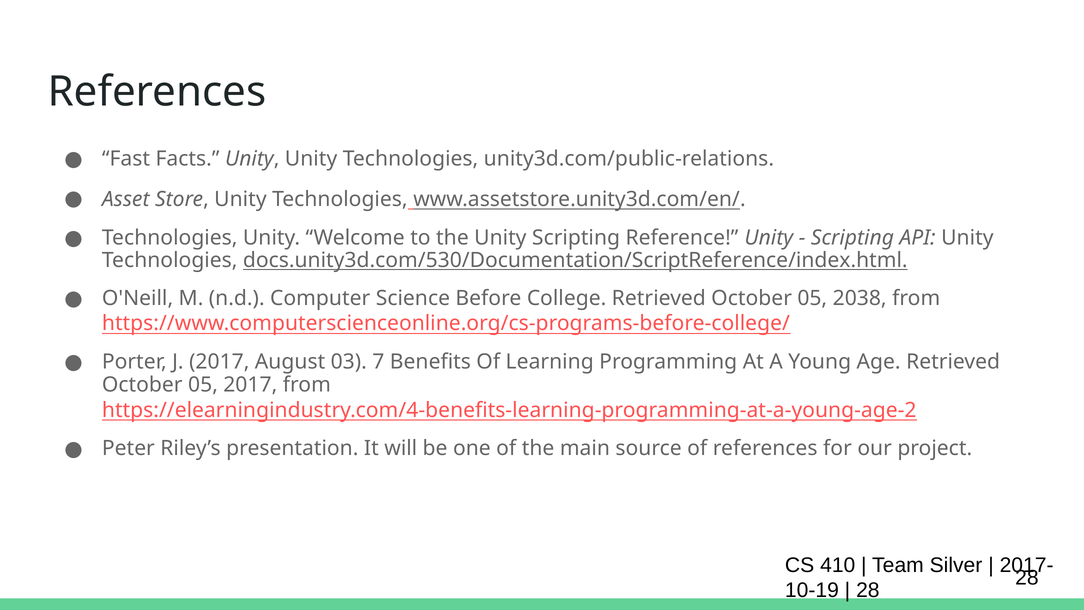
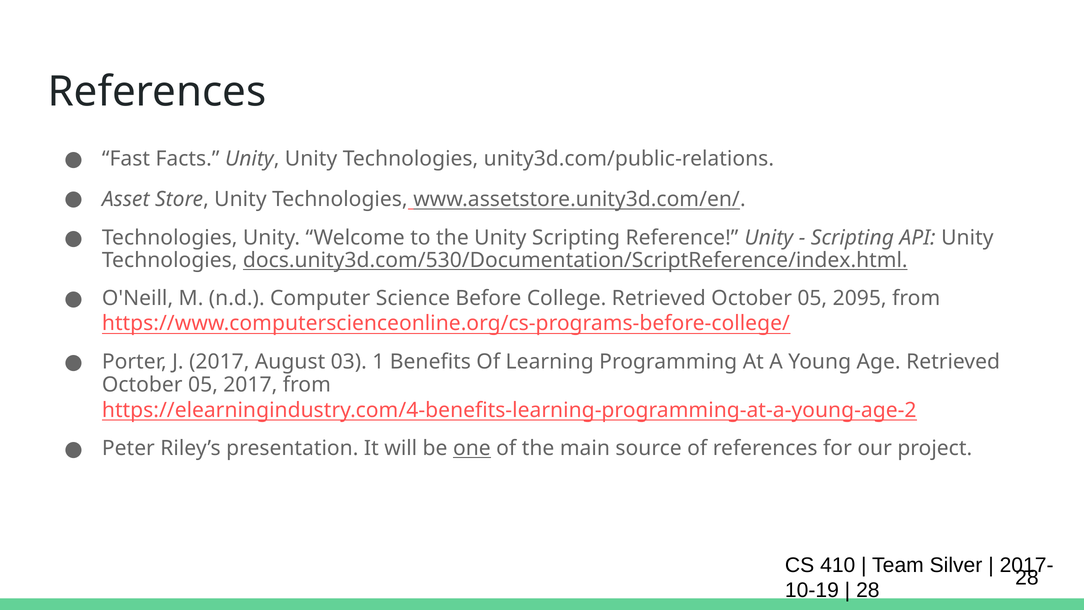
2038: 2038 -> 2095
7: 7 -> 1
one underline: none -> present
